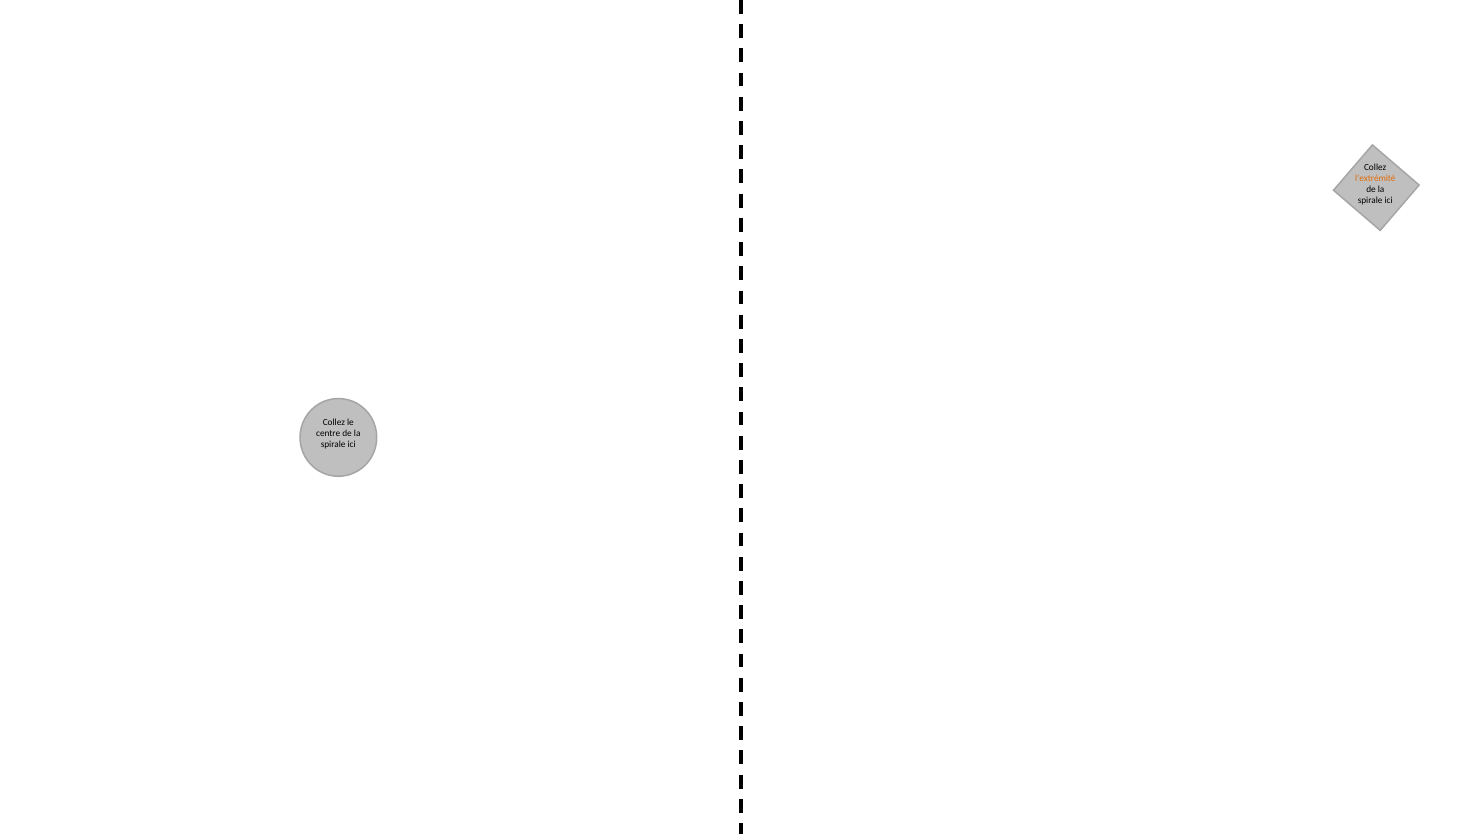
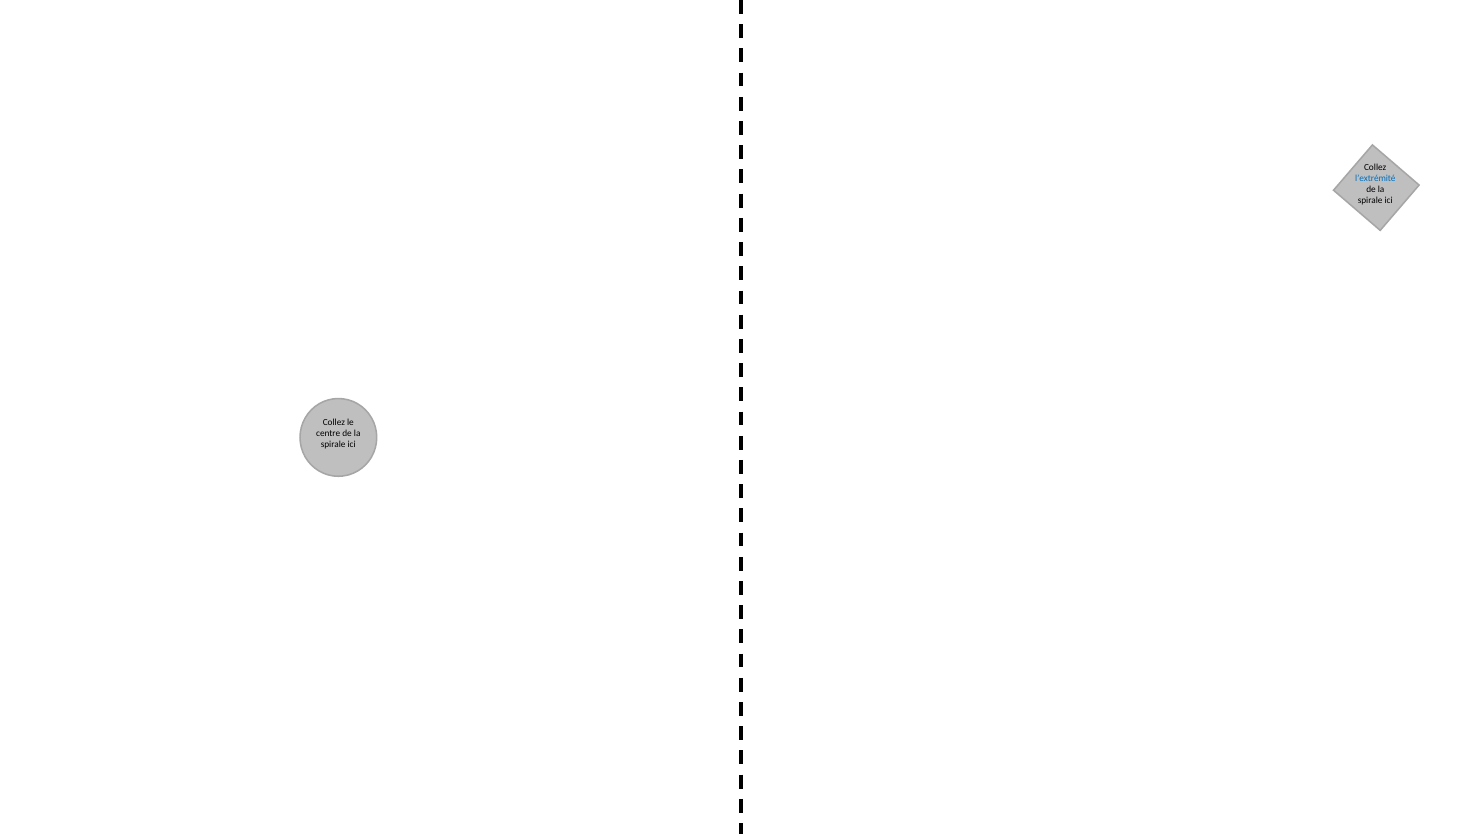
l’extrémité colour: orange -> blue
